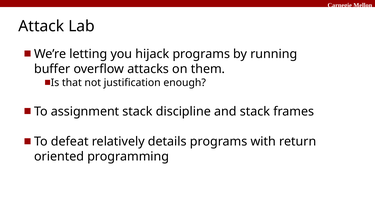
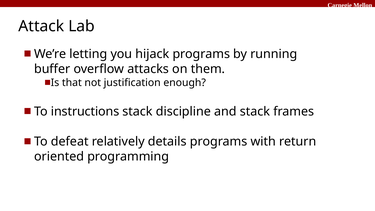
assignment: assignment -> instructions
